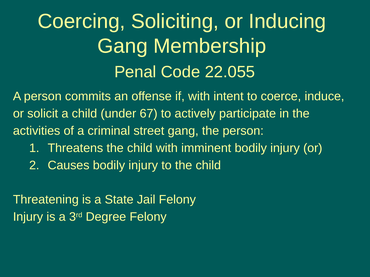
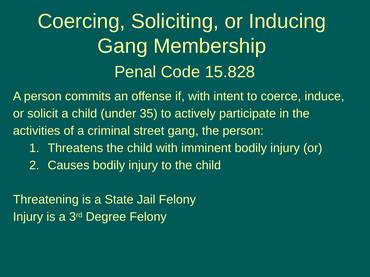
22.055: 22.055 -> 15.828
67: 67 -> 35
